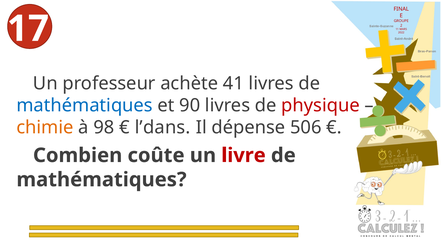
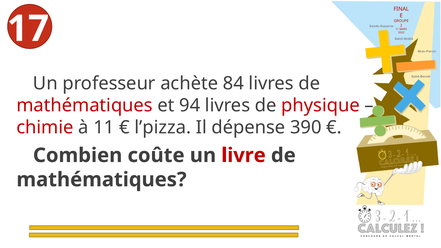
41: 41 -> 84
mathématiques at (85, 106) colour: blue -> red
90: 90 -> 94
chimie colour: orange -> red
à 98: 98 -> 11
l’dans: l’dans -> l’pizza
506: 506 -> 390
